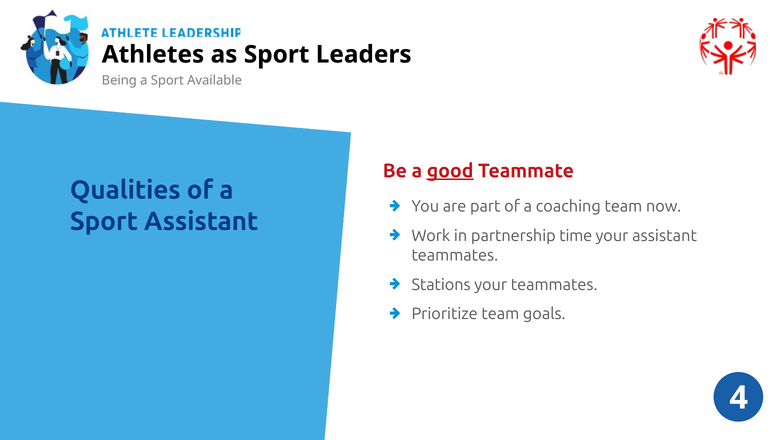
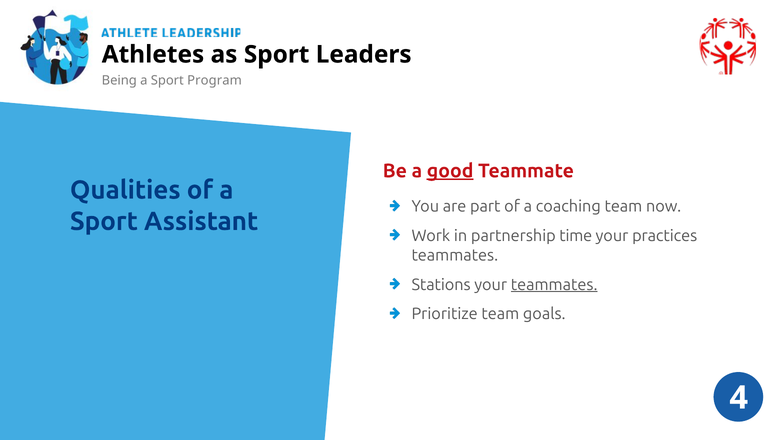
Available: Available -> Program
your assistant: assistant -> practices
teammates at (554, 284) underline: none -> present
